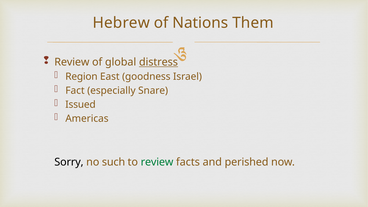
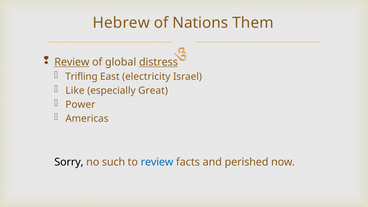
Review at (72, 62) underline: none -> present
Region: Region -> Trifling
goodness: goodness -> electricity
Fact: Fact -> Like
Snare: Snare -> Great
Issued: Issued -> Power
review at (157, 162) colour: green -> blue
